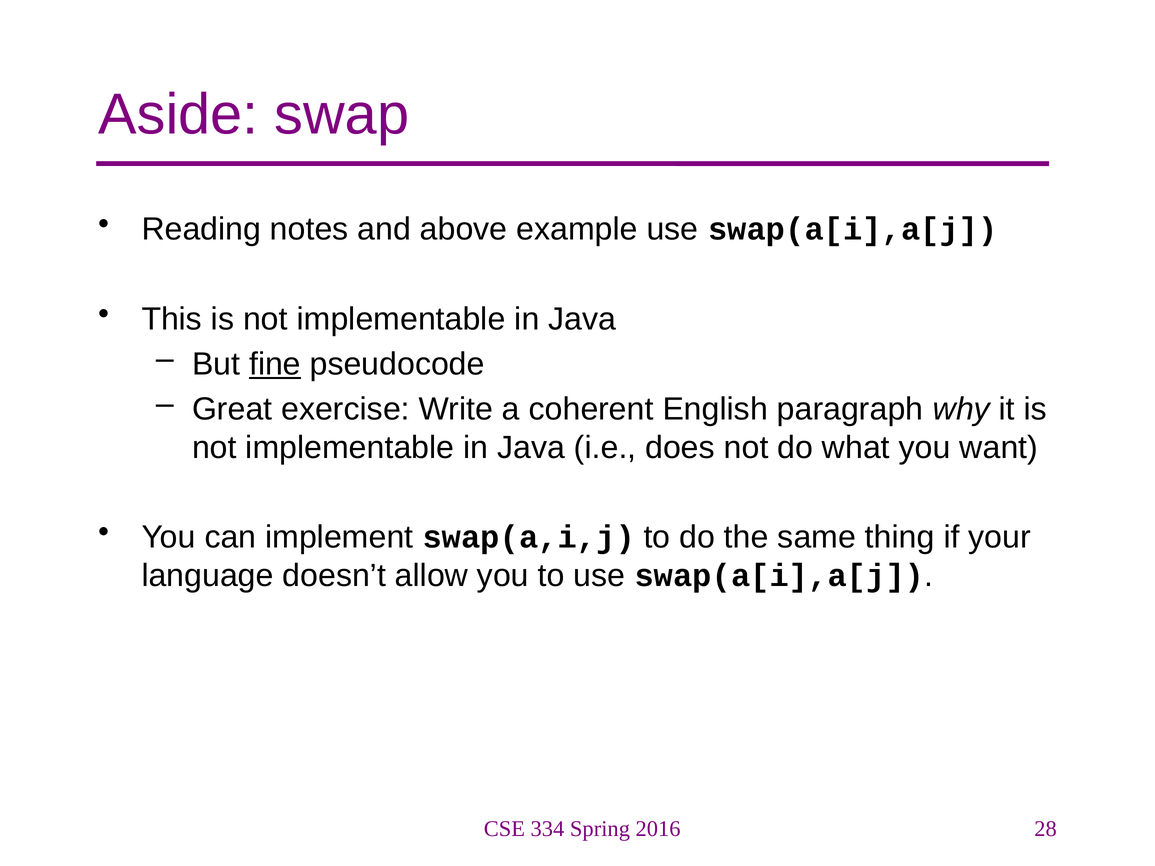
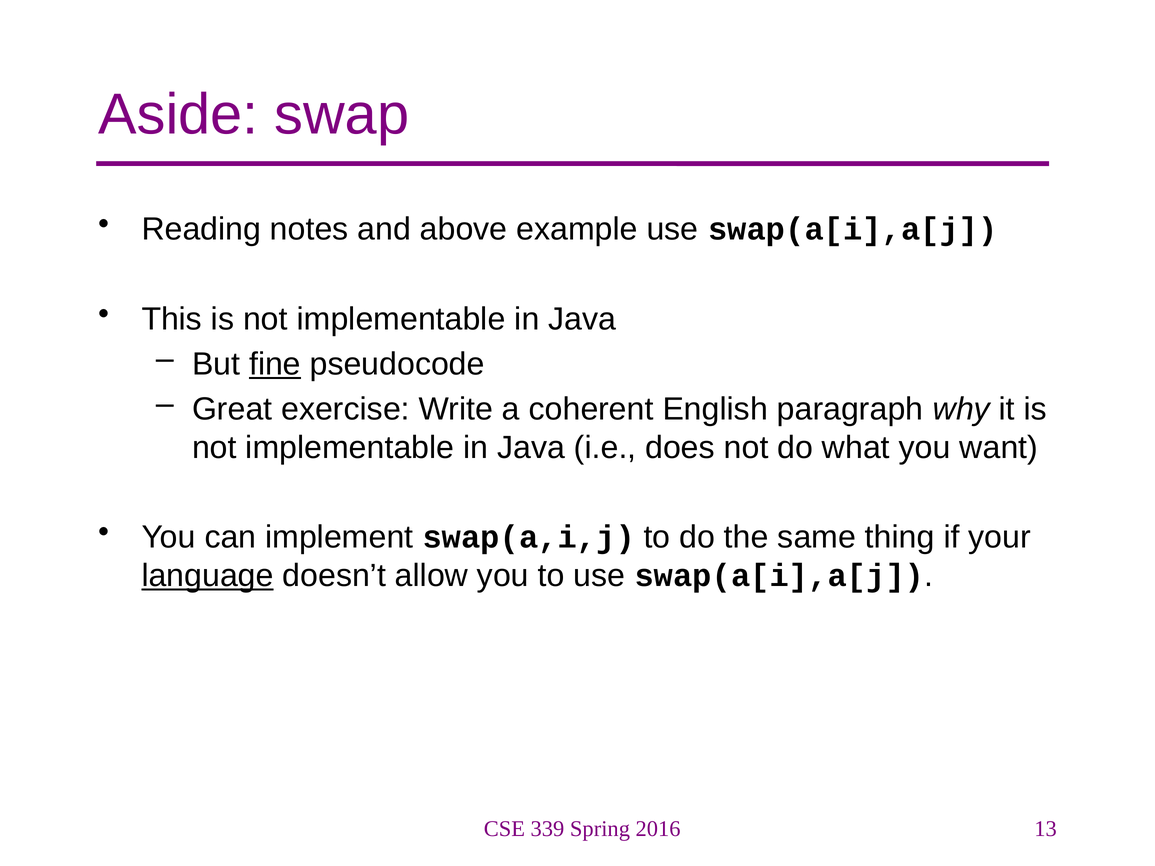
language underline: none -> present
334: 334 -> 339
28: 28 -> 13
